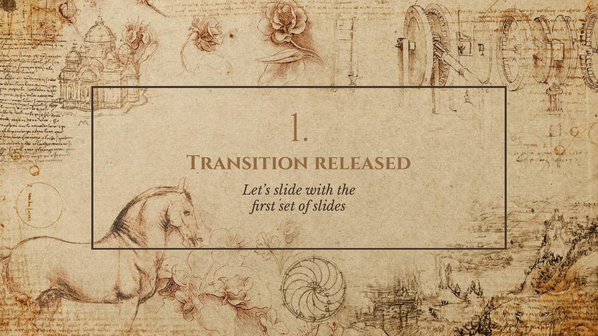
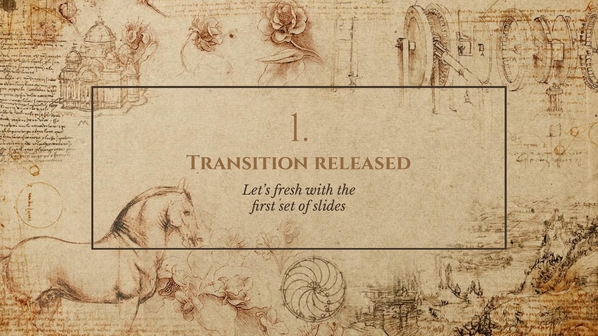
slide: slide -> fresh
